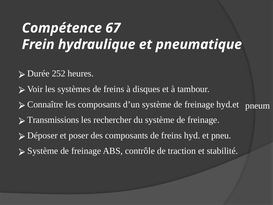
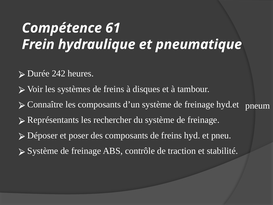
67: 67 -> 61
252: 252 -> 242
Transmissions: Transmissions -> Représentants
